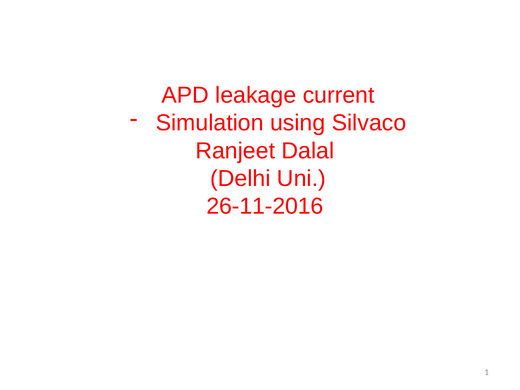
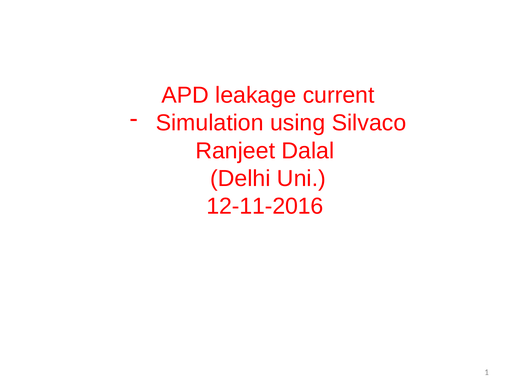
26-11-2016: 26-11-2016 -> 12-11-2016
